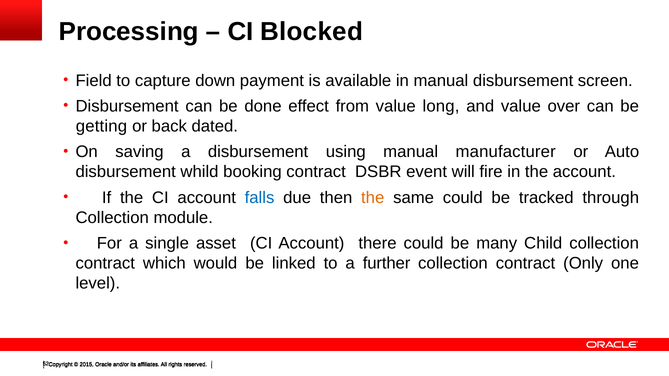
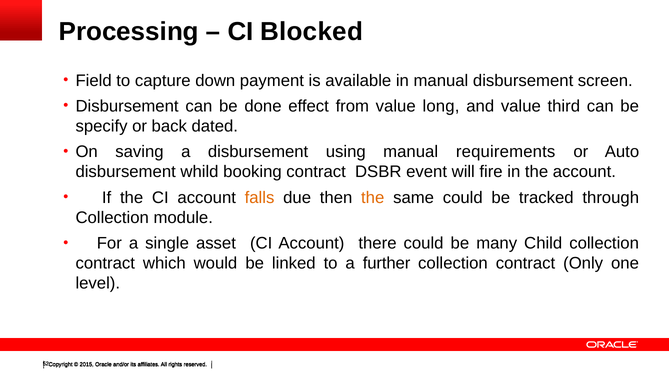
over: over -> third
getting: getting -> specify
manufacturer: manufacturer -> requirements
falls colour: blue -> orange
